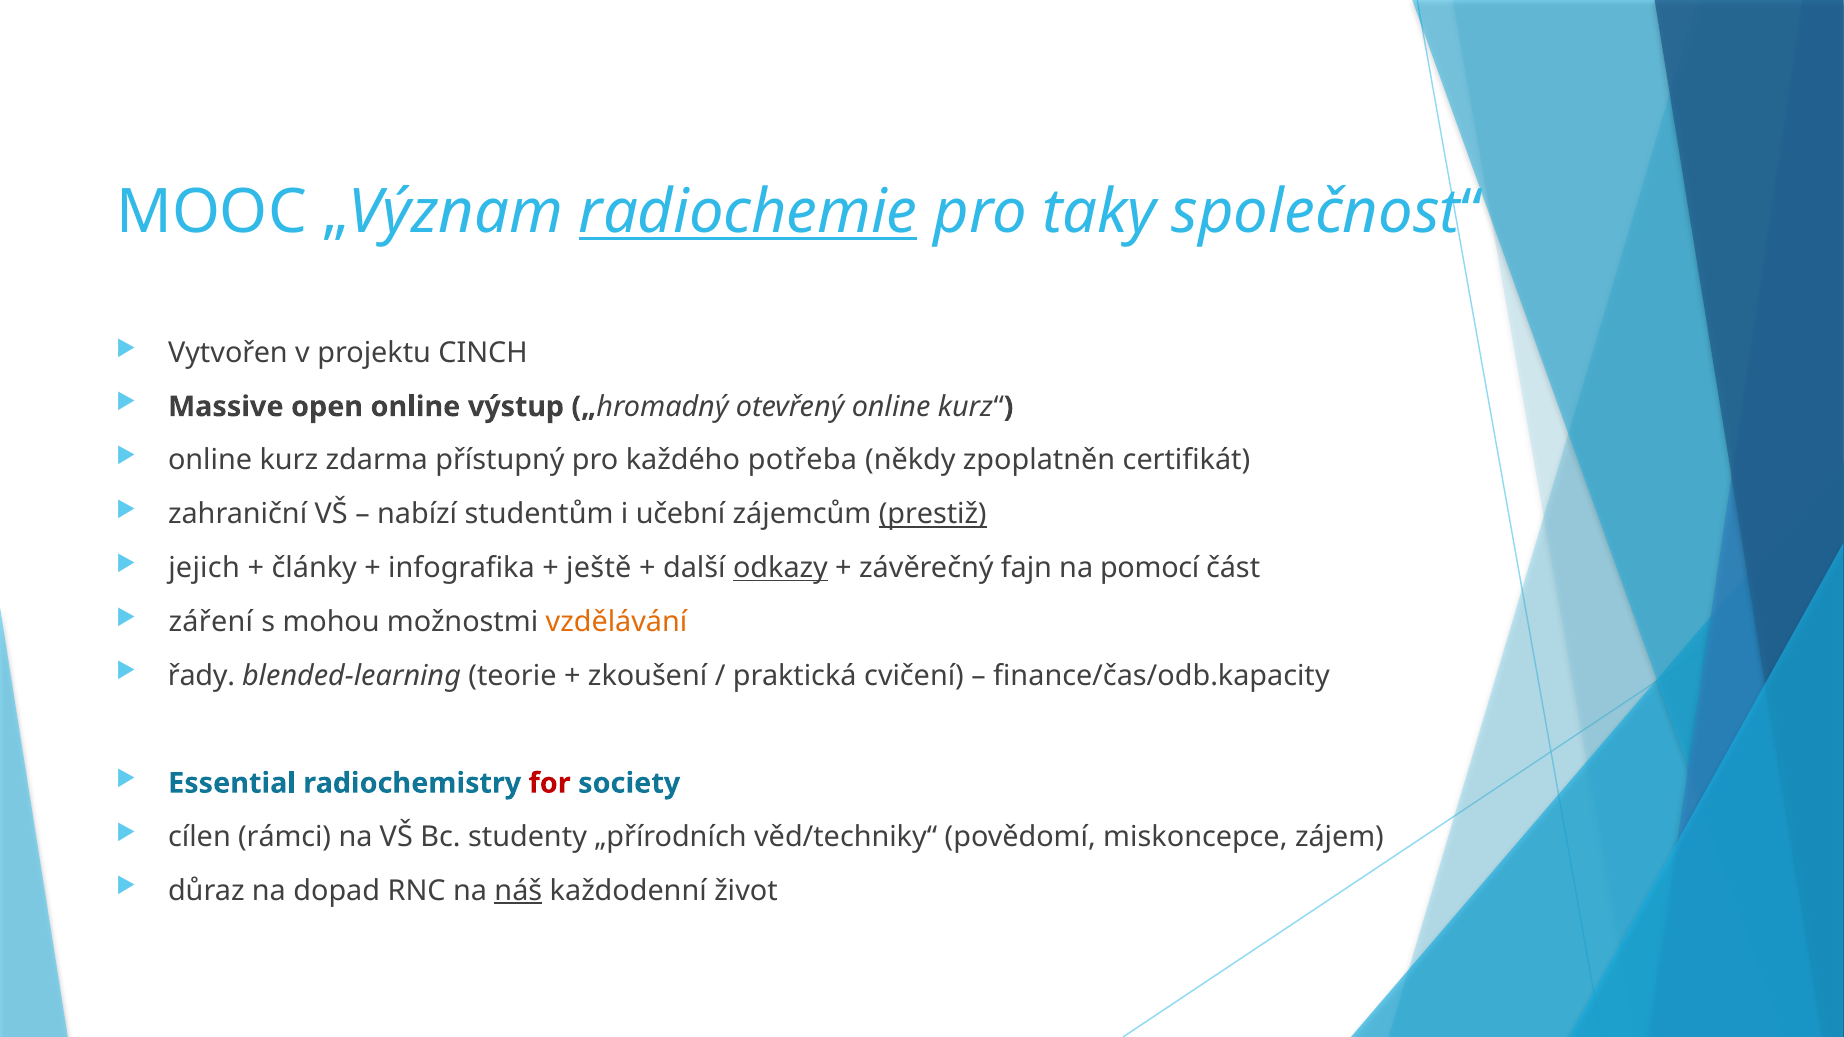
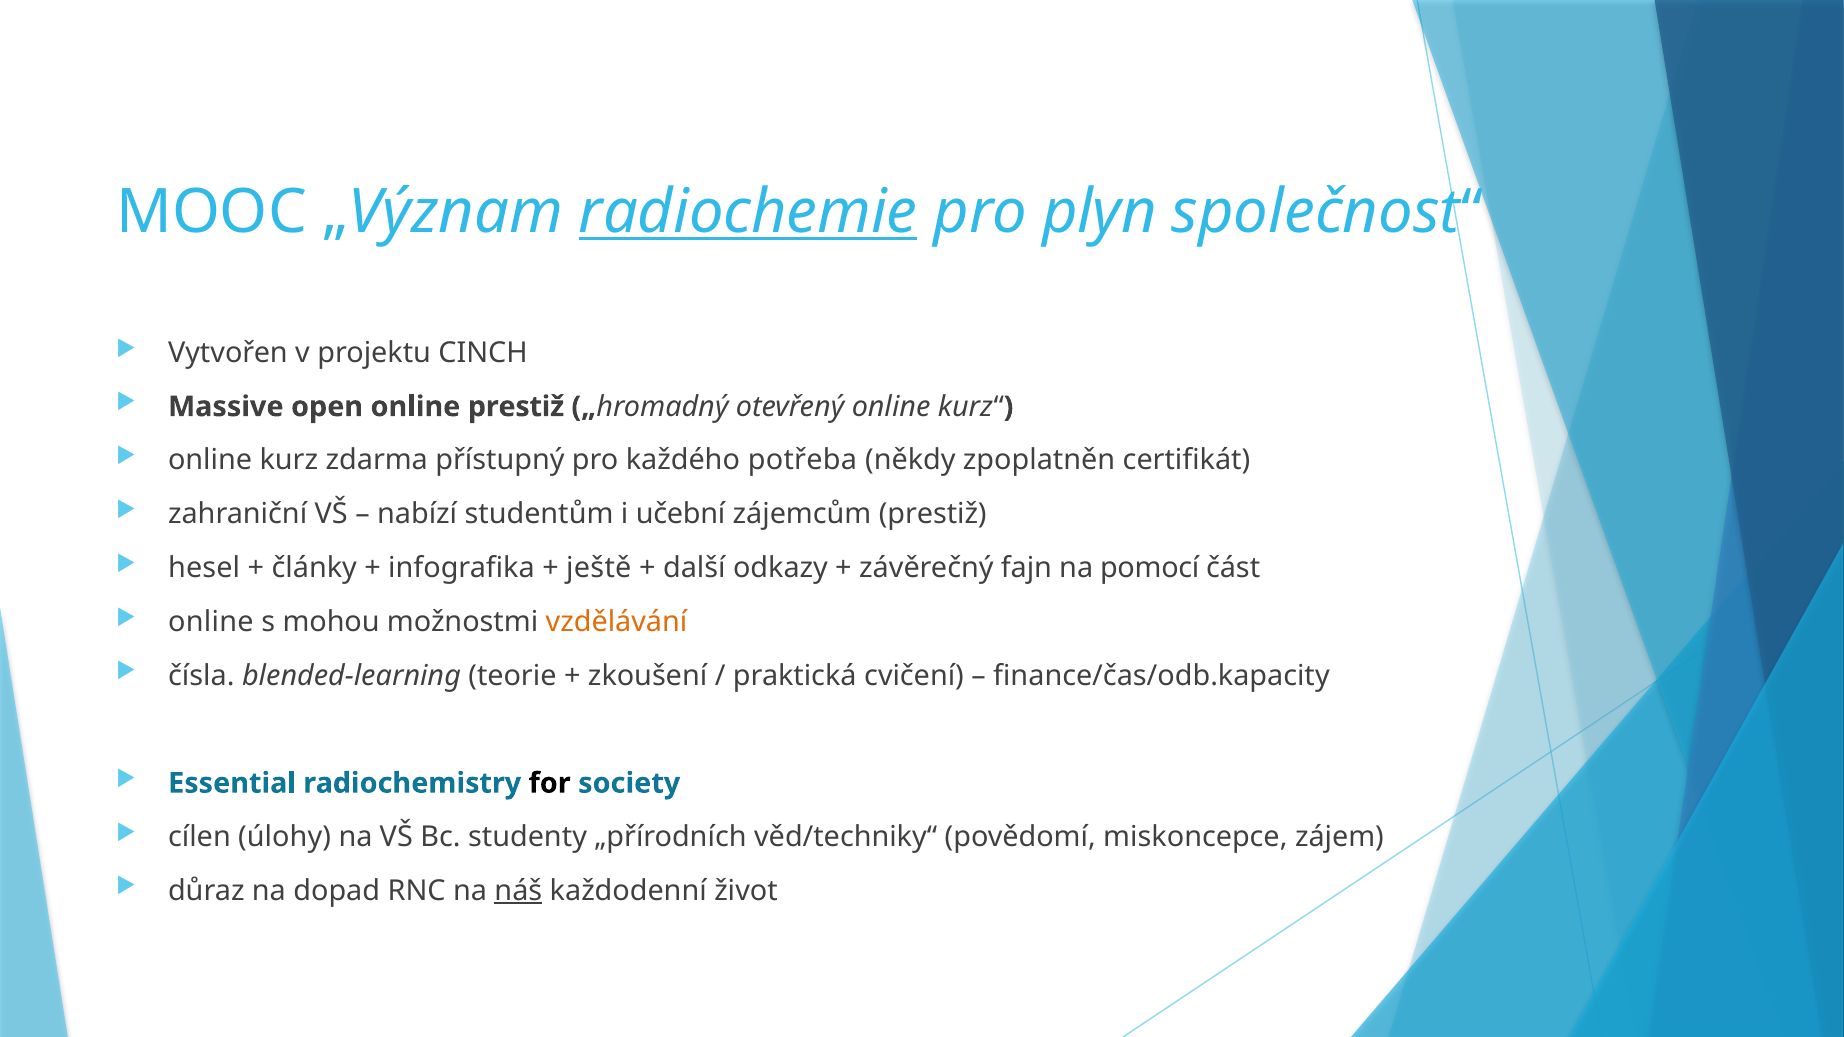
taky: taky -> plyn
online výstup: výstup -> prestiž
prestiž at (933, 514) underline: present -> none
jejich: jejich -> hesel
odkazy underline: present -> none
záření at (211, 622): záření -> online
řady: řady -> čísla
for colour: red -> black
rámci: rámci -> úlohy
